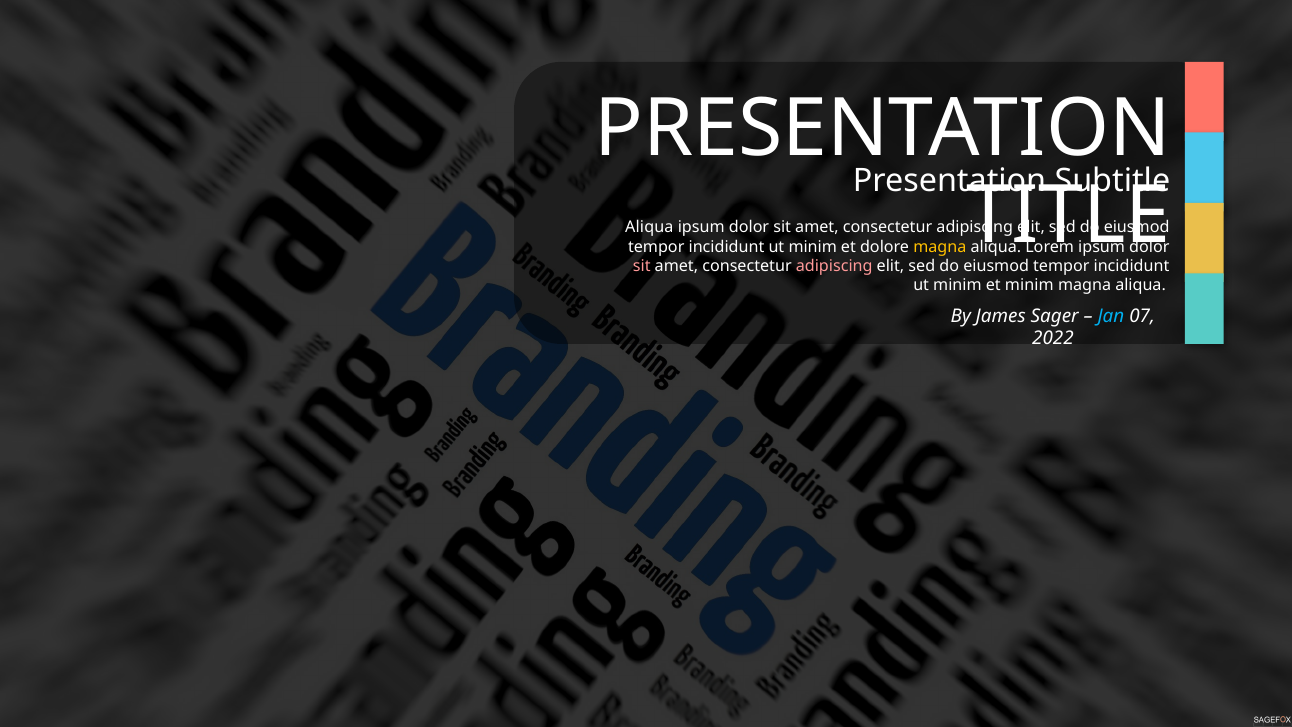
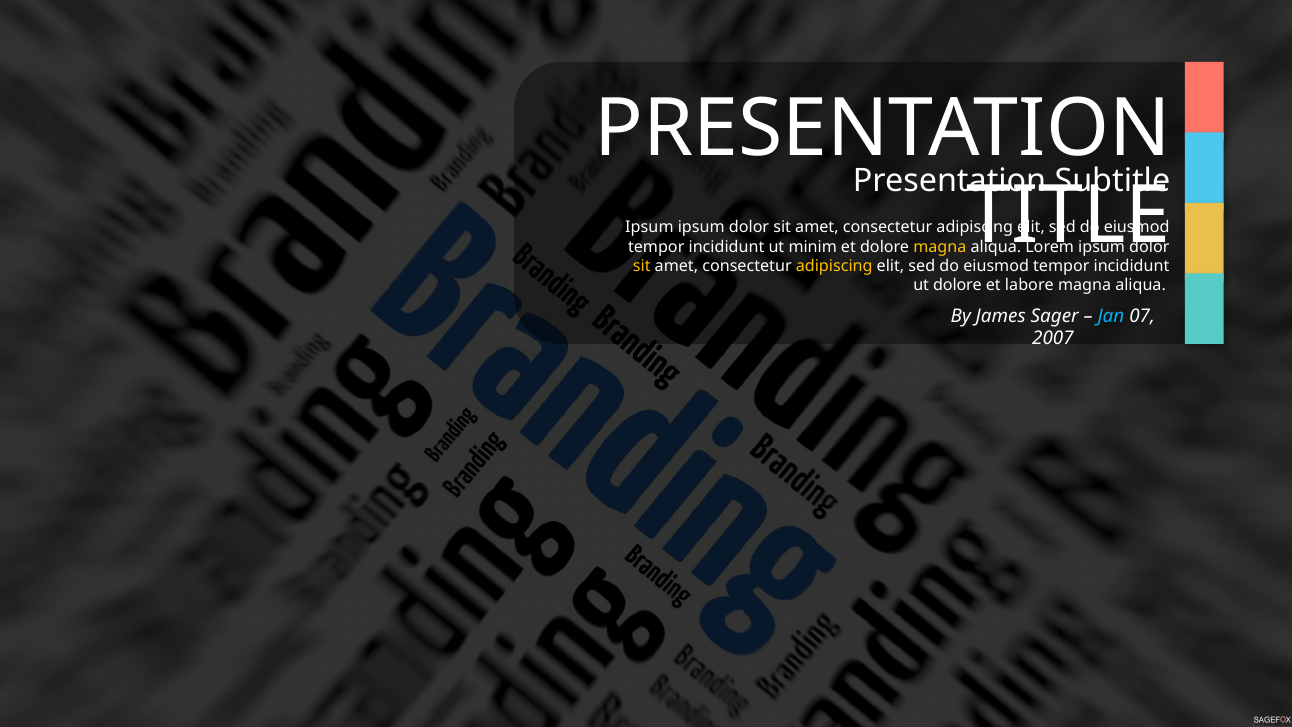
Aliqua at (649, 227): Aliqua -> Ipsum
sit at (642, 266) colour: pink -> yellow
adipiscing at (834, 266) colour: pink -> yellow
minim at (957, 286): minim -> dolore
et minim: minim -> labore
2022: 2022 -> 2007
